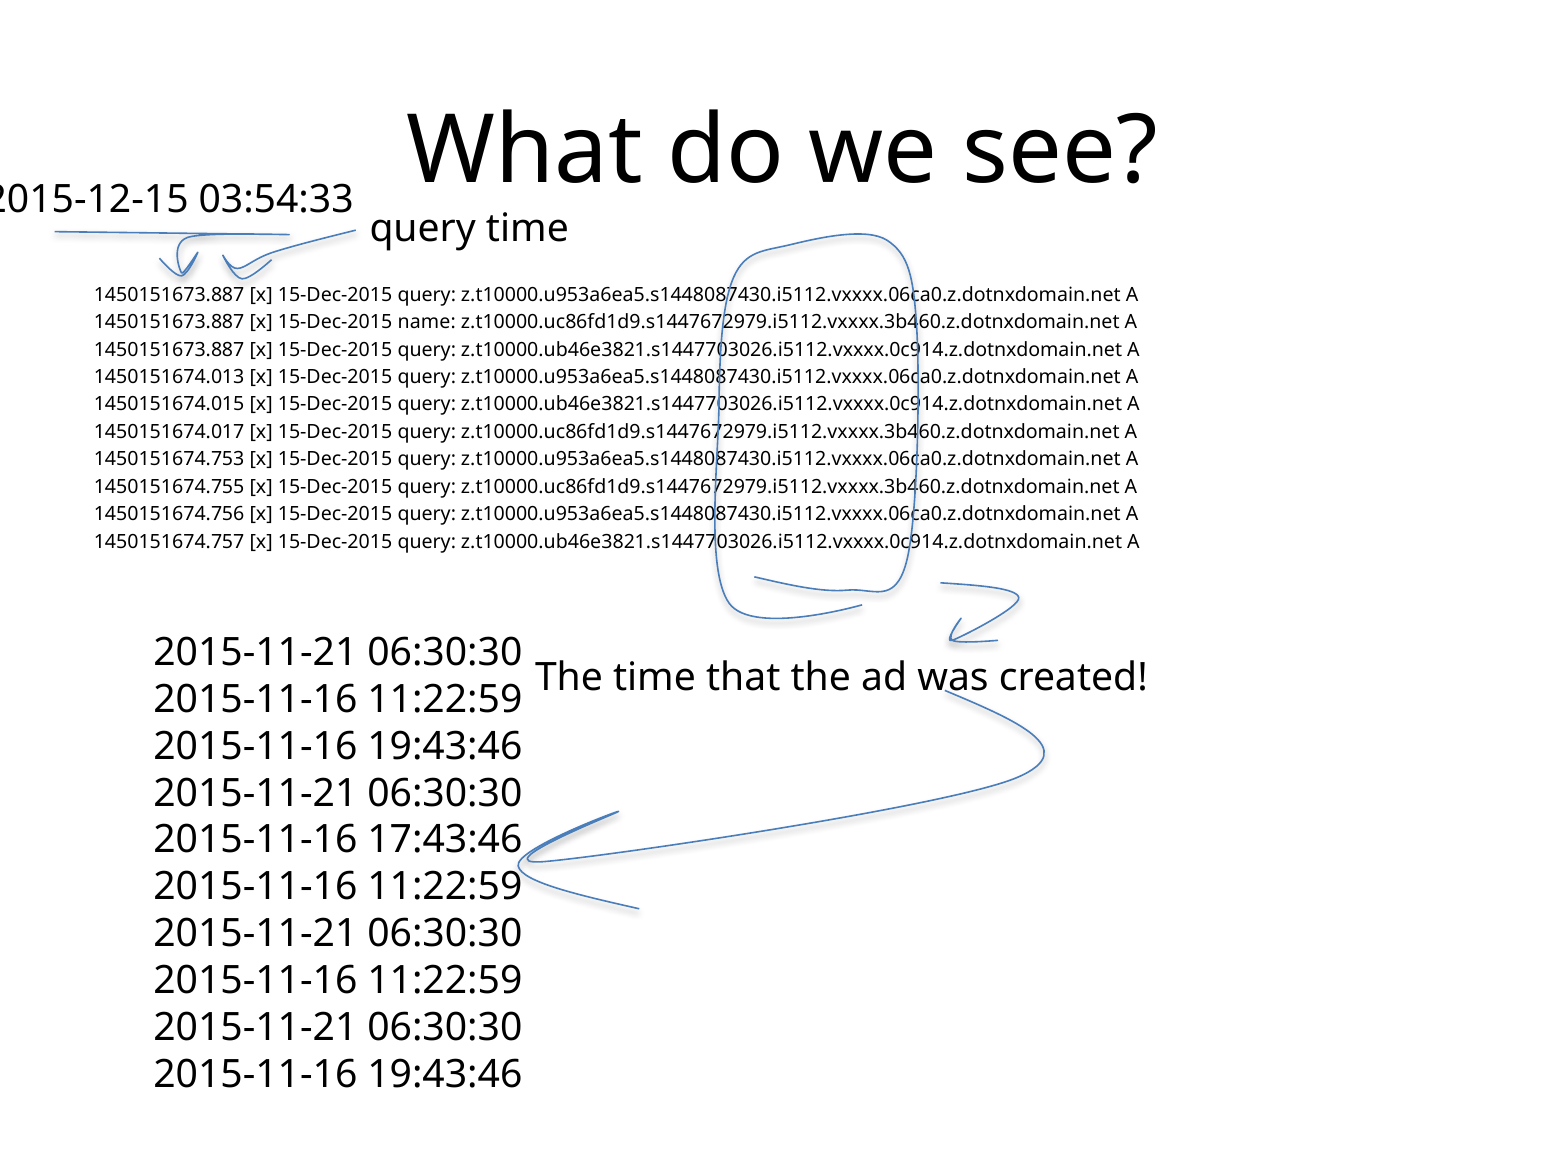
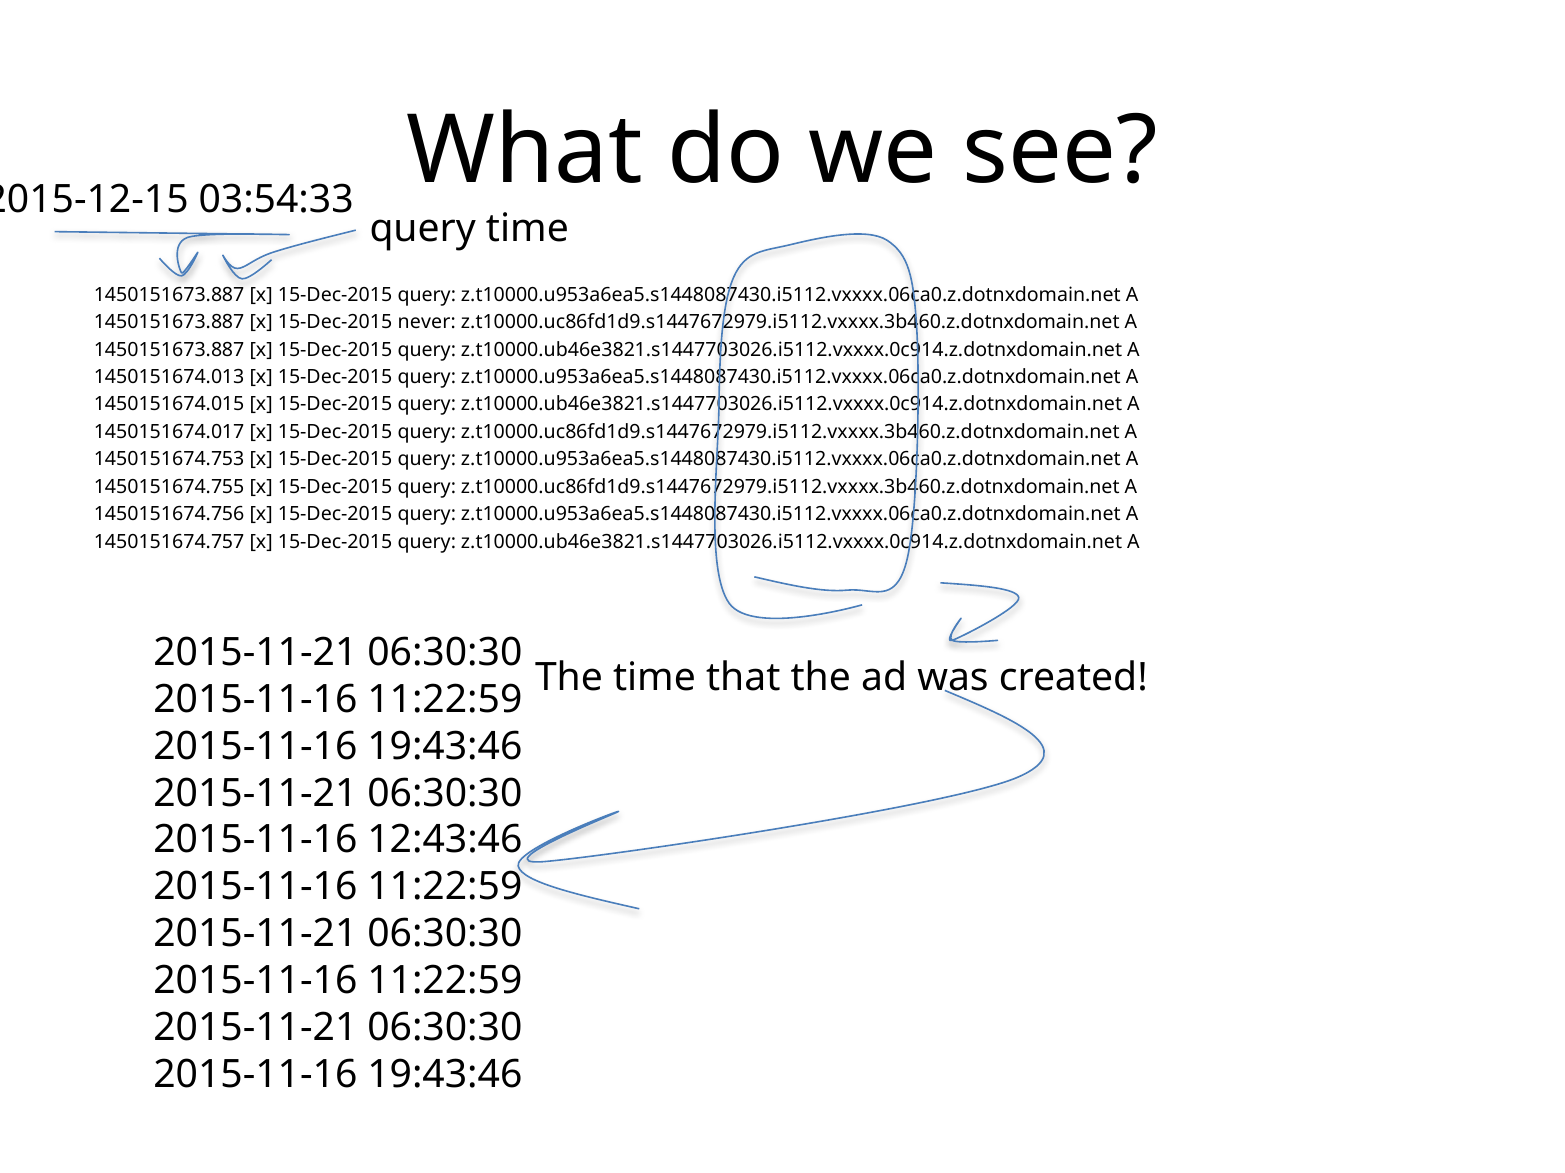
name: name -> never
17:43:46: 17:43:46 -> 12:43:46
